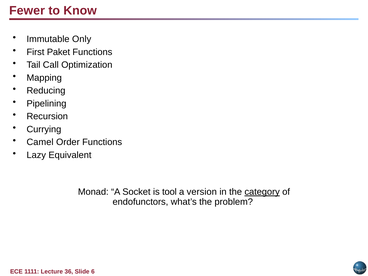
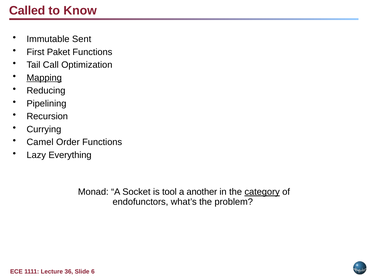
Fewer: Fewer -> Called
Only: Only -> Sent
Mapping underline: none -> present
Equivalent: Equivalent -> Everything
version: version -> another
